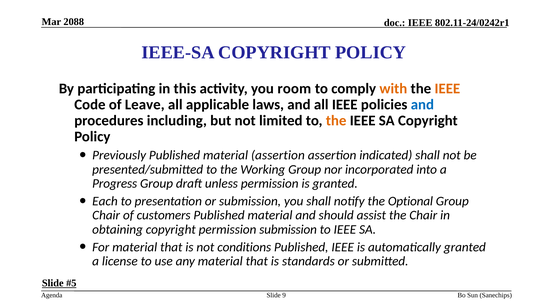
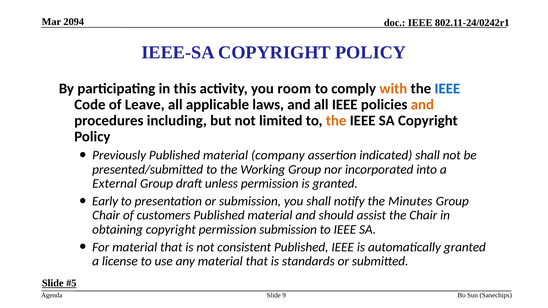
2088: 2088 -> 2094
IEEE at (447, 89) colour: orange -> blue
and at (422, 105) colour: blue -> orange
material assertion: assertion -> company
Progress: Progress -> External
Each: Each -> Early
Optional: Optional -> Minutes
conditions: conditions -> consistent
